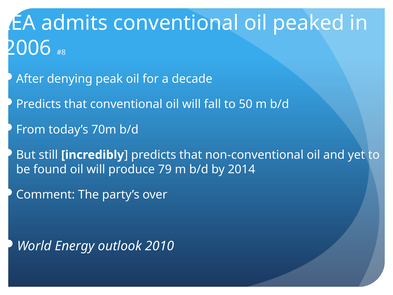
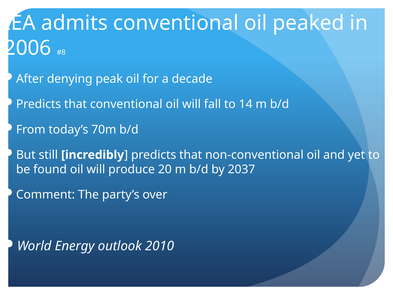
50: 50 -> 14
79: 79 -> 20
2014: 2014 -> 2037
